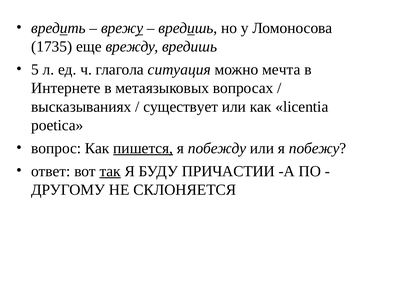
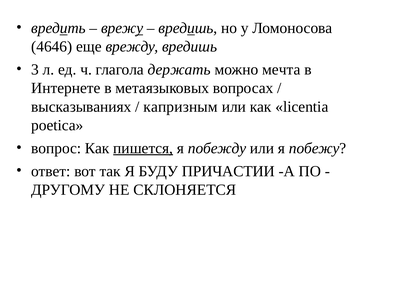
1735: 1735 -> 4646
5: 5 -> 3
ситуация: ситуация -> держать
существует: существует -> капризным
так underline: present -> none
